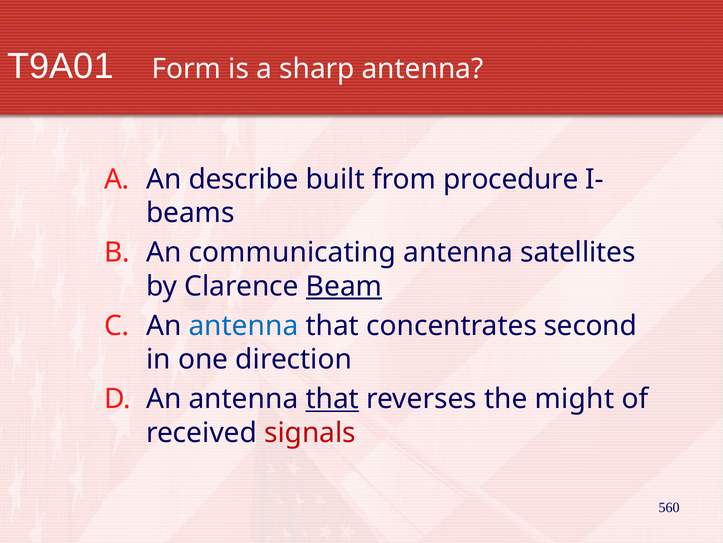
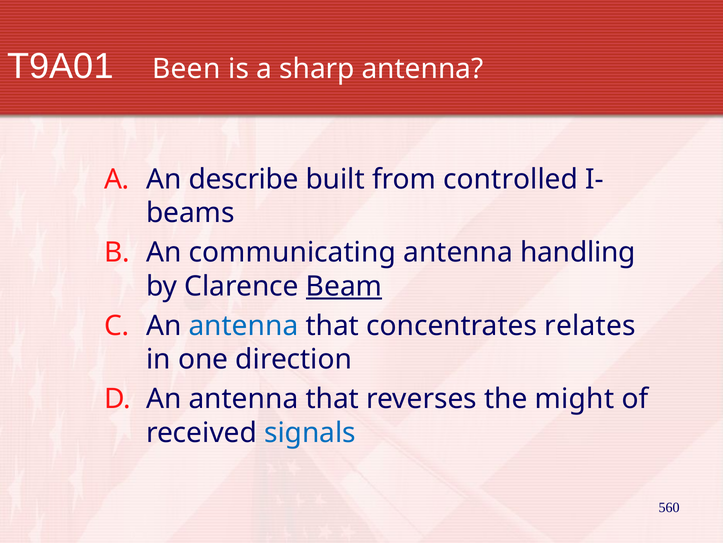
Form: Form -> Been
procedure: procedure -> controlled
satellites: satellites -> handling
second: second -> relates
that at (332, 399) underline: present -> none
signals colour: red -> blue
